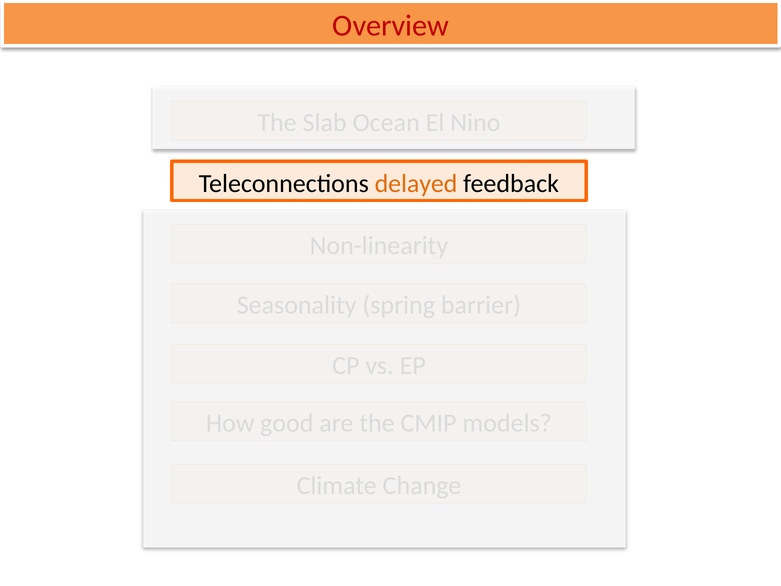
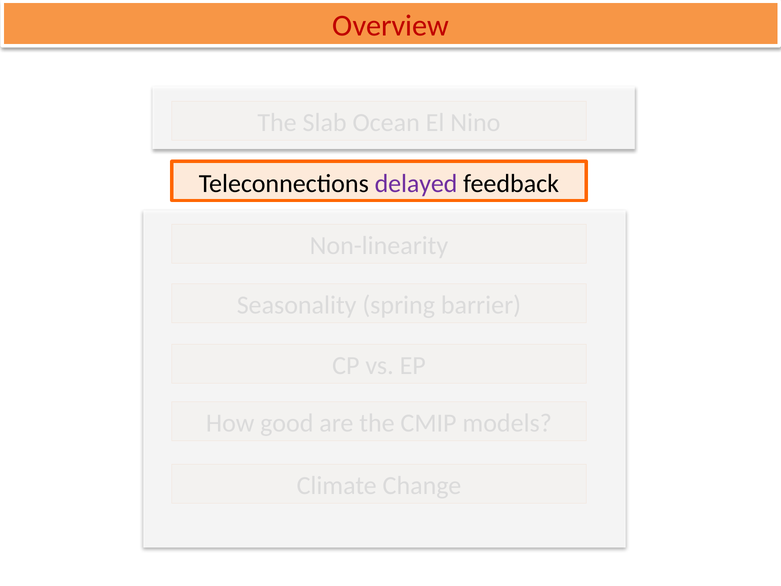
delayed colour: orange -> purple
